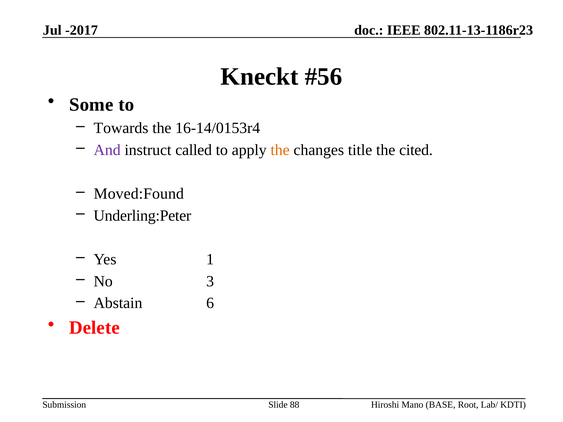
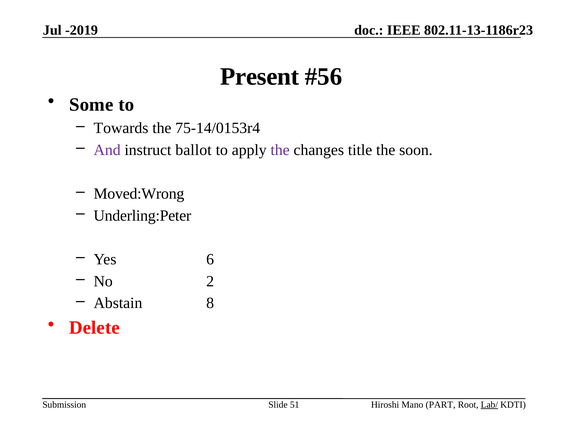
-2017: -2017 -> -2019
Kneckt: Kneckt -> Present
16-14/0153r4: 16-14/0153r4 -> 75-14/0153r4
called: called -> ballot
the at (280, 150) colour: orange -> purple
cited: cited -> soon
Moved:Found: Moved:Found -> Moved:Wrong
1: 1 -> 6
3: 3 -> 2
6: 6 -> 8
88: 88 -> 51
BASE: BASE -> PART
Lab/ underline: none -> present
